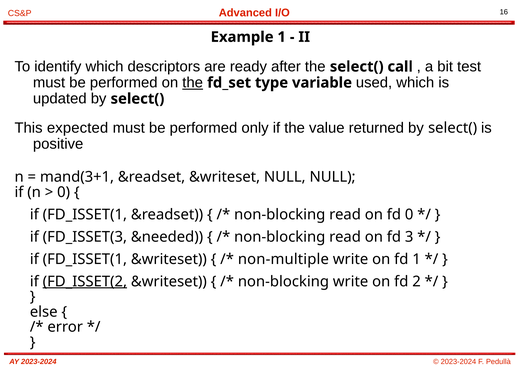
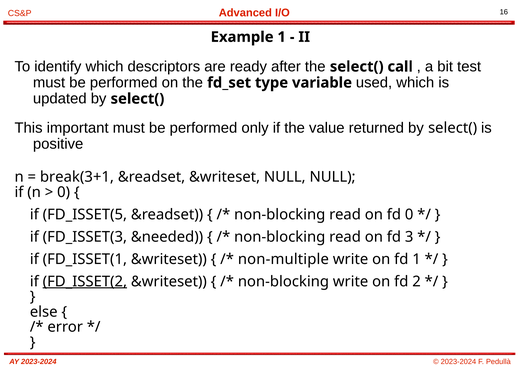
the at (193, 83) underline: present -> none
expected: expected -> important
mand(3+1: mand(3+1 -> break(3+1
FD_ISSET(1 at (85, 214): FD_ISSET(1 -> FD_ISSET(5
